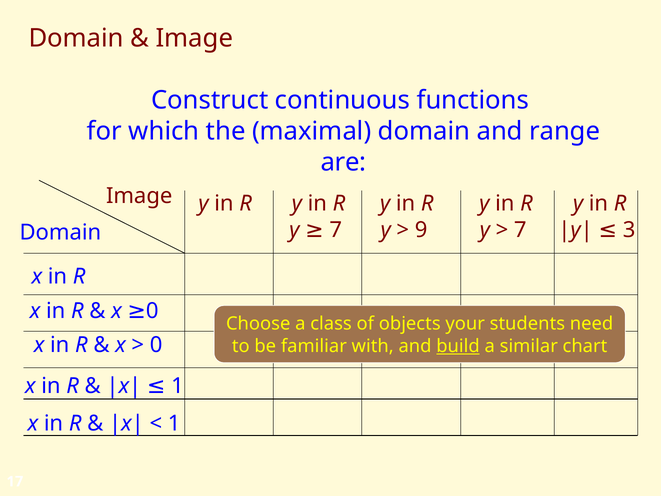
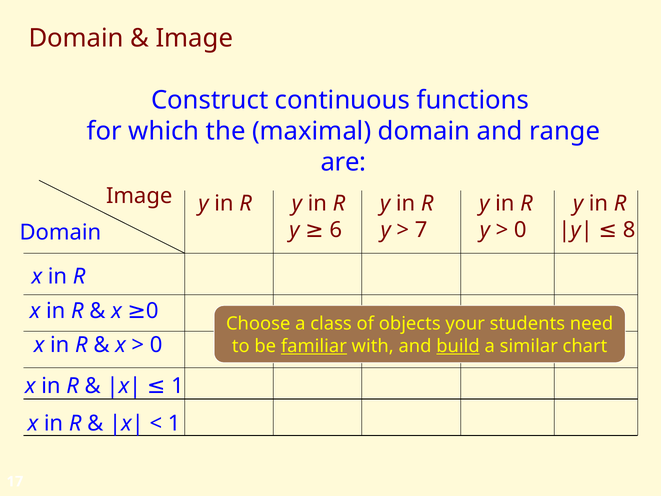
y 7: 7 -> 6
9: 9 -> 7
7 at (520, 230): 7 -> 0
3: 3 -> 8
familiar underline: none -> present
